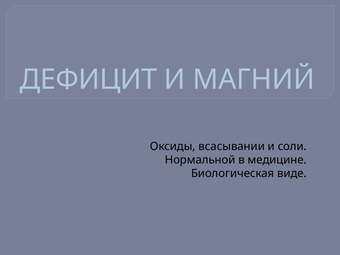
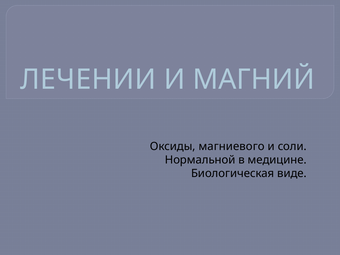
ДЕФИЦИТ: ДЕФИЦИТ -> ЛЕЧЕНИИ
всасывании: всасывании -> магниевого
